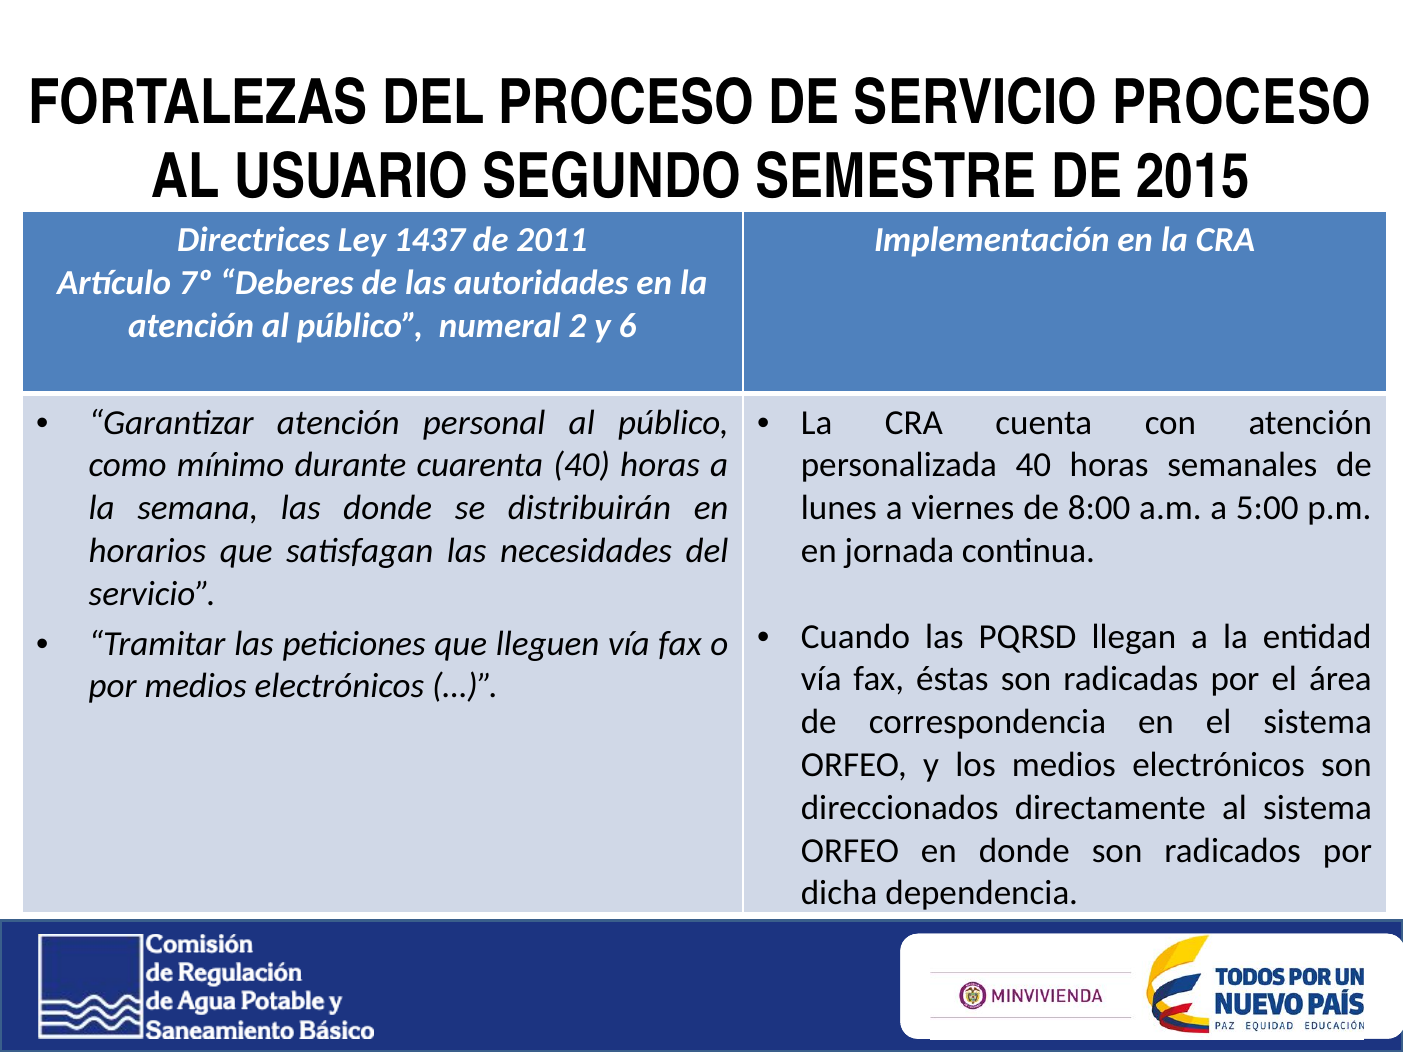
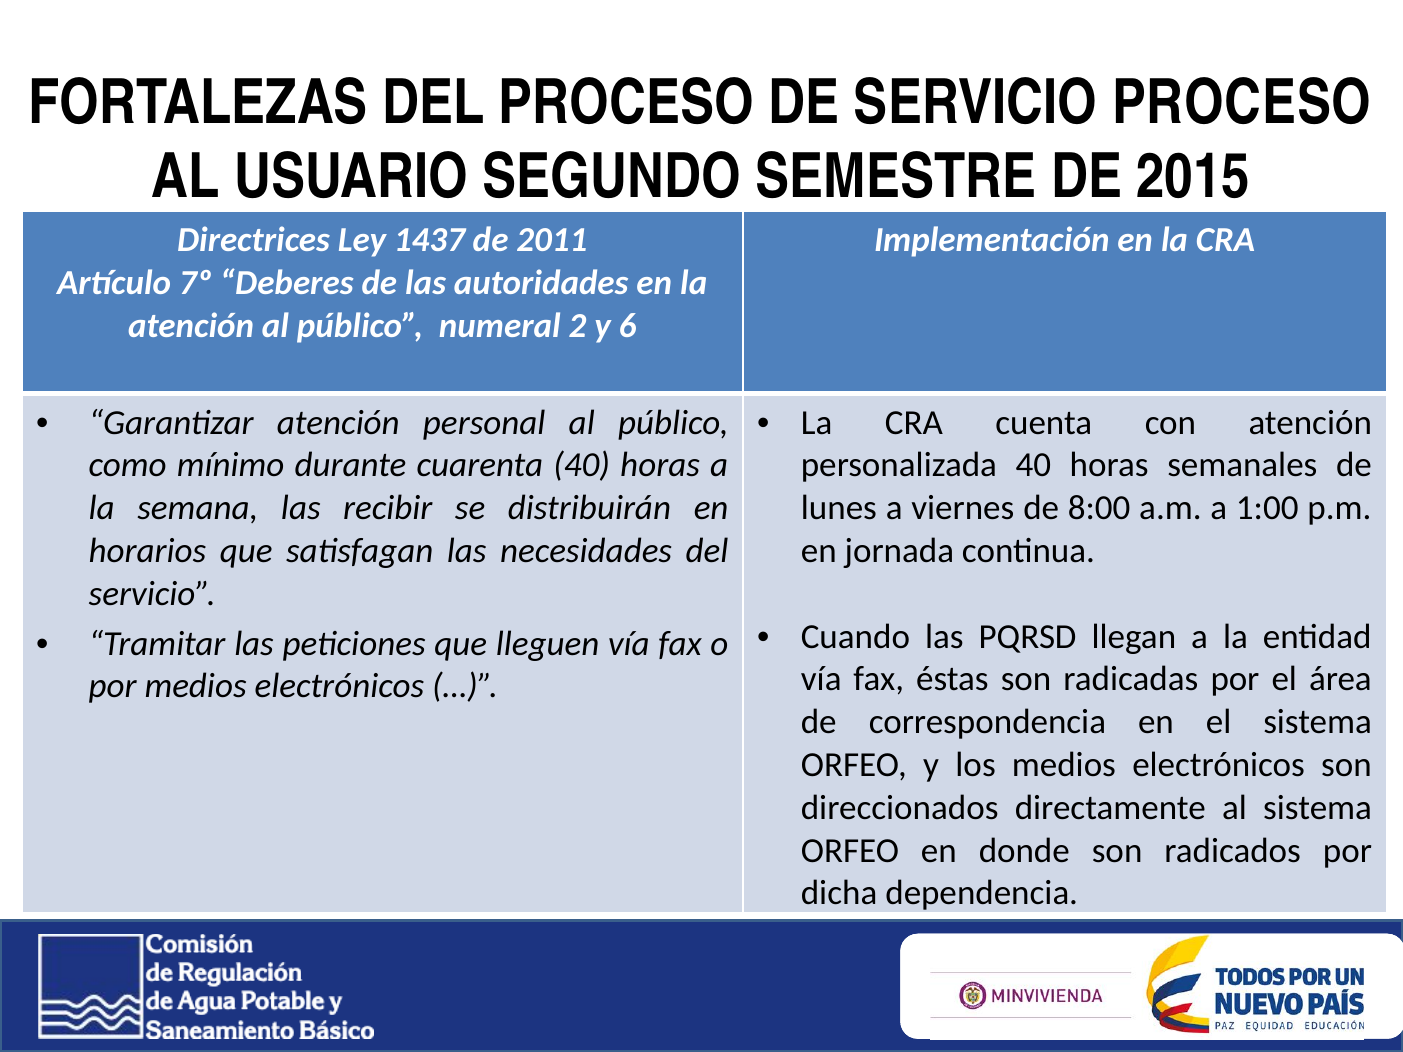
las donde: donde -> recibir
5:00: 5:00 -> 1:00
